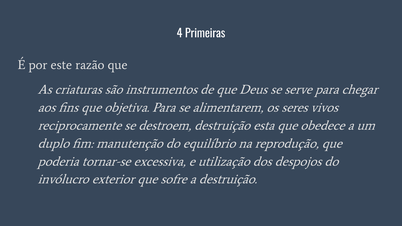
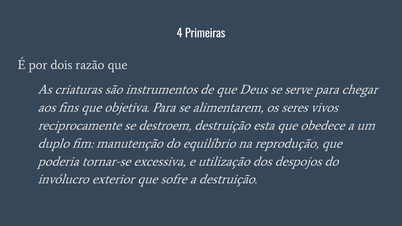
este: este -> dois
